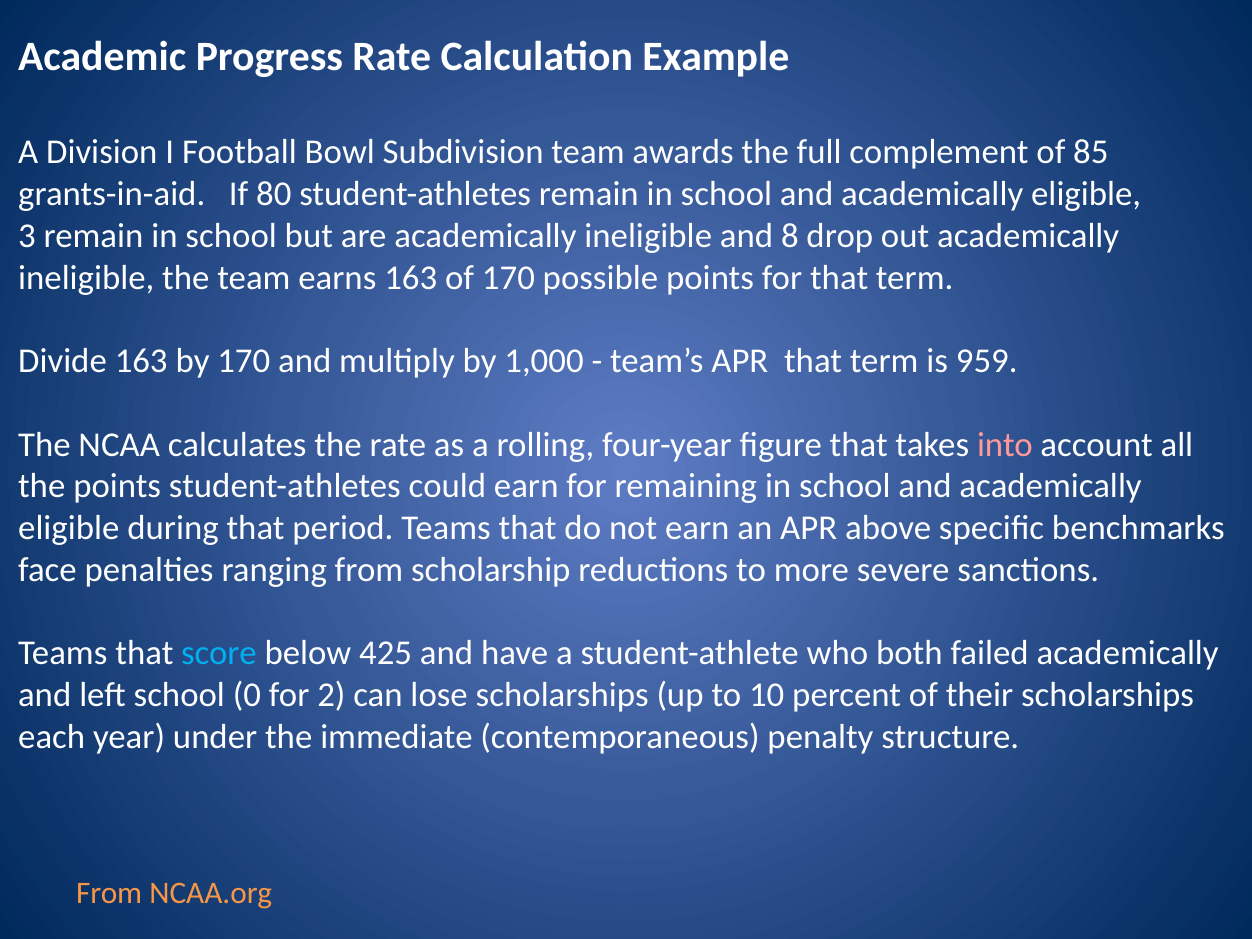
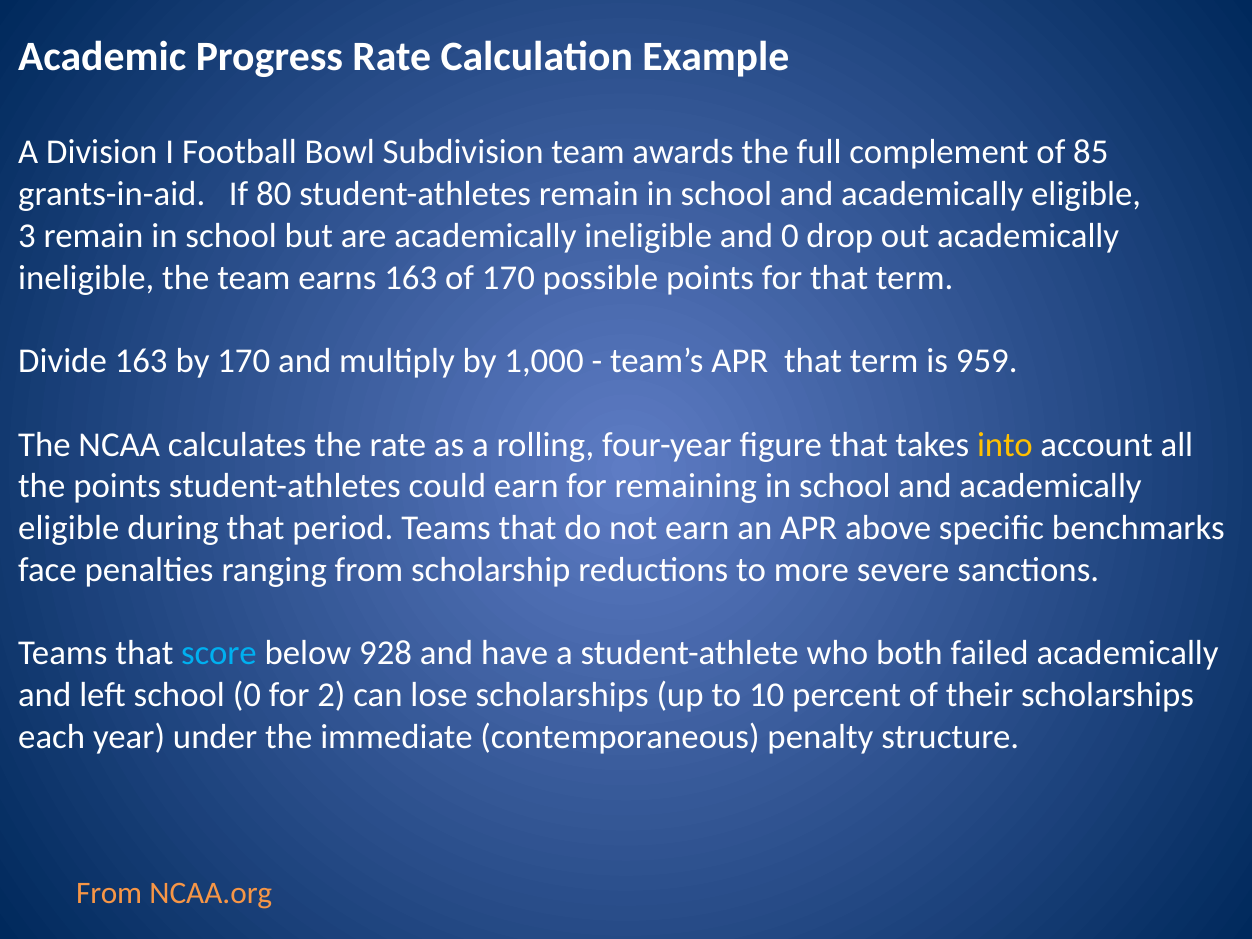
and 8: 8 -> 0
into colour: pink -> yellow
425: 425 -> 928
